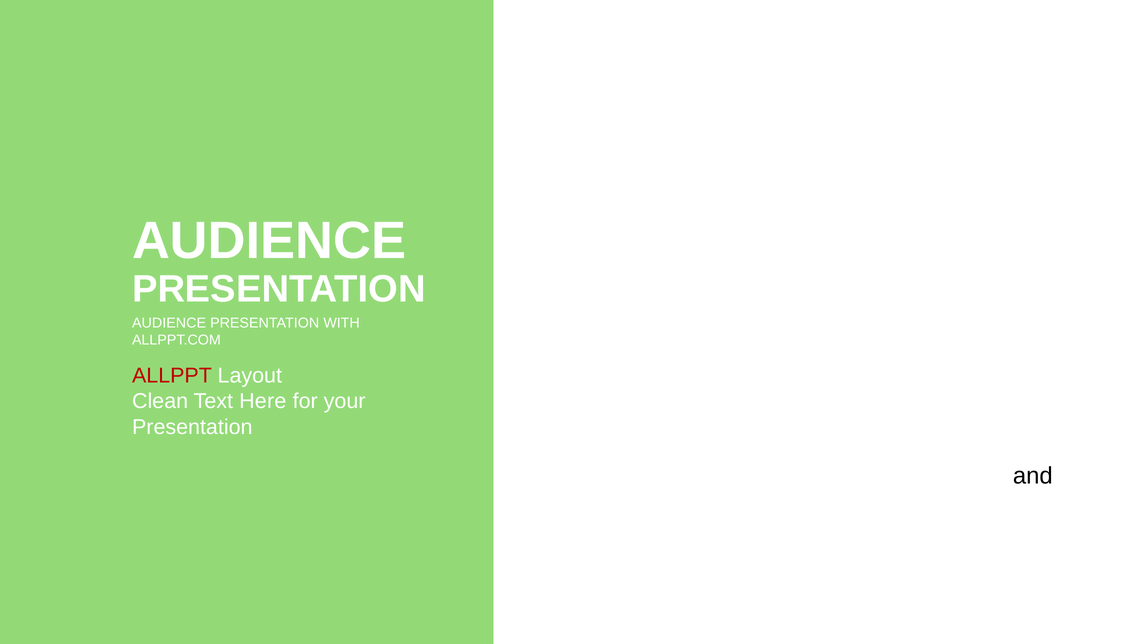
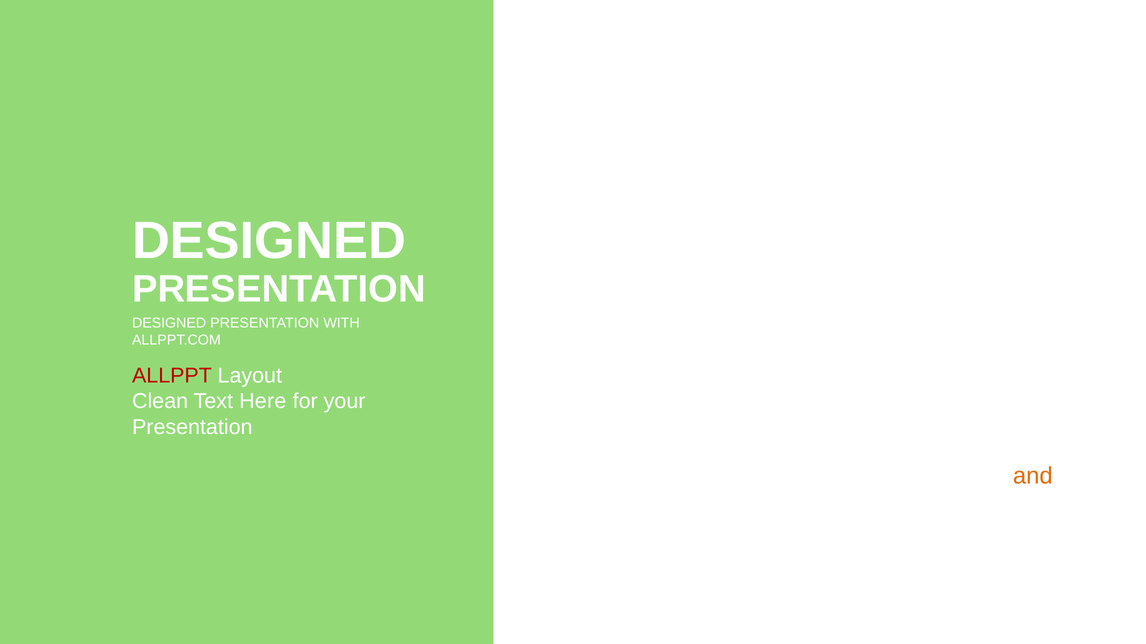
AUDIENCE at (269, 241): AUDIENCE -> DESIGNED
AUDIENCE at (169, 323): AUDIENCE -> DESIGNED
and at (1033, 476) colour: black -> orange
